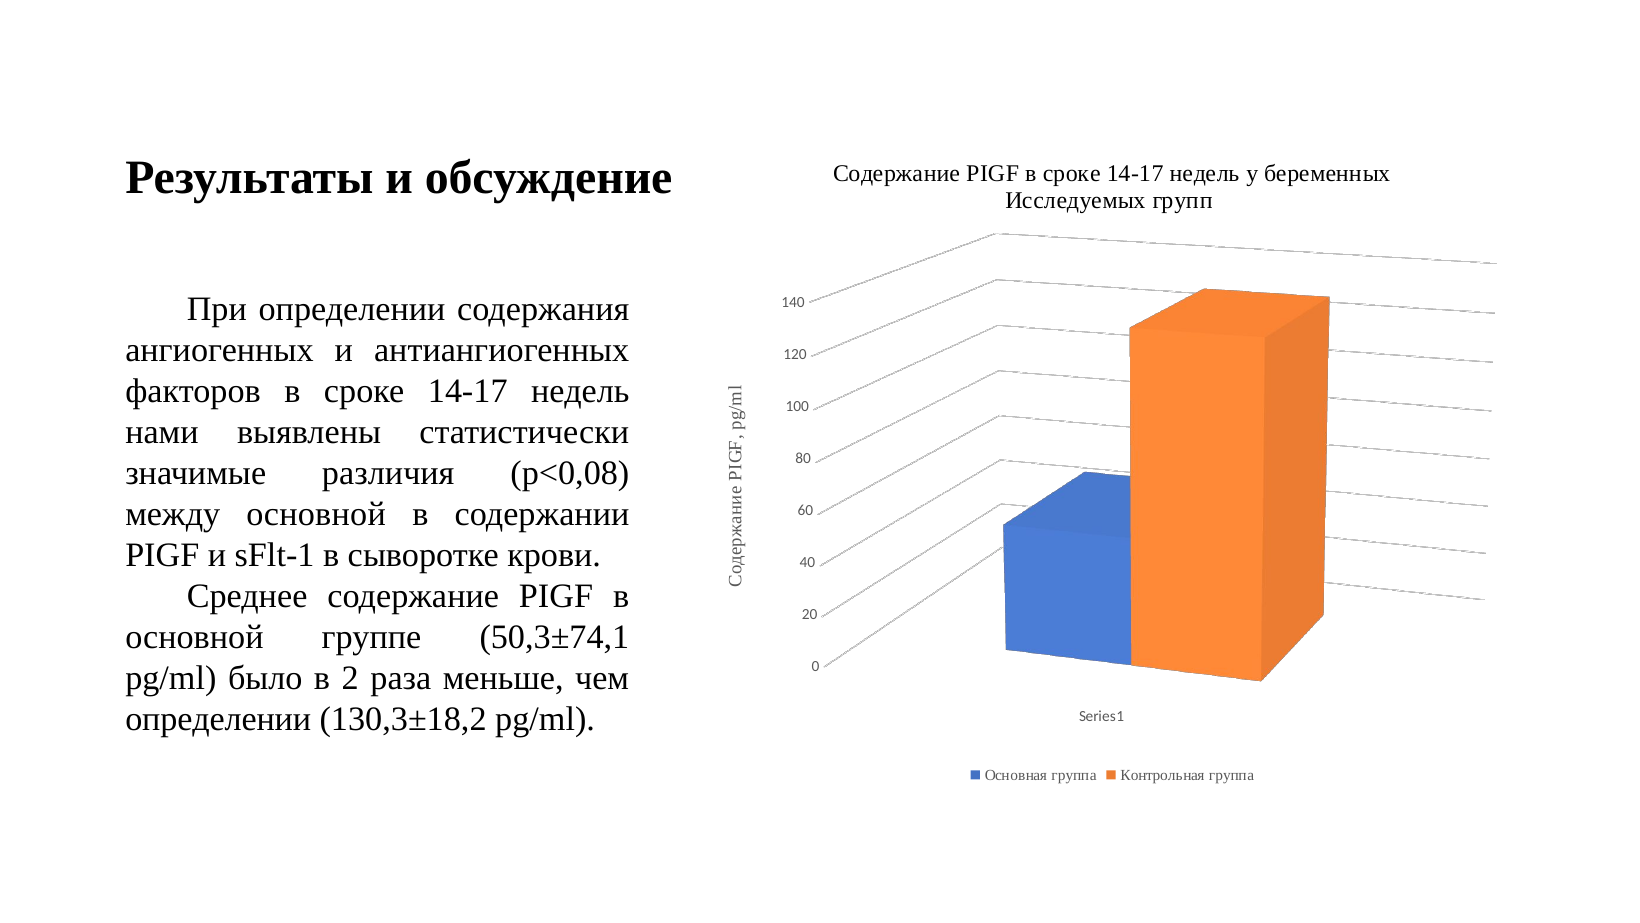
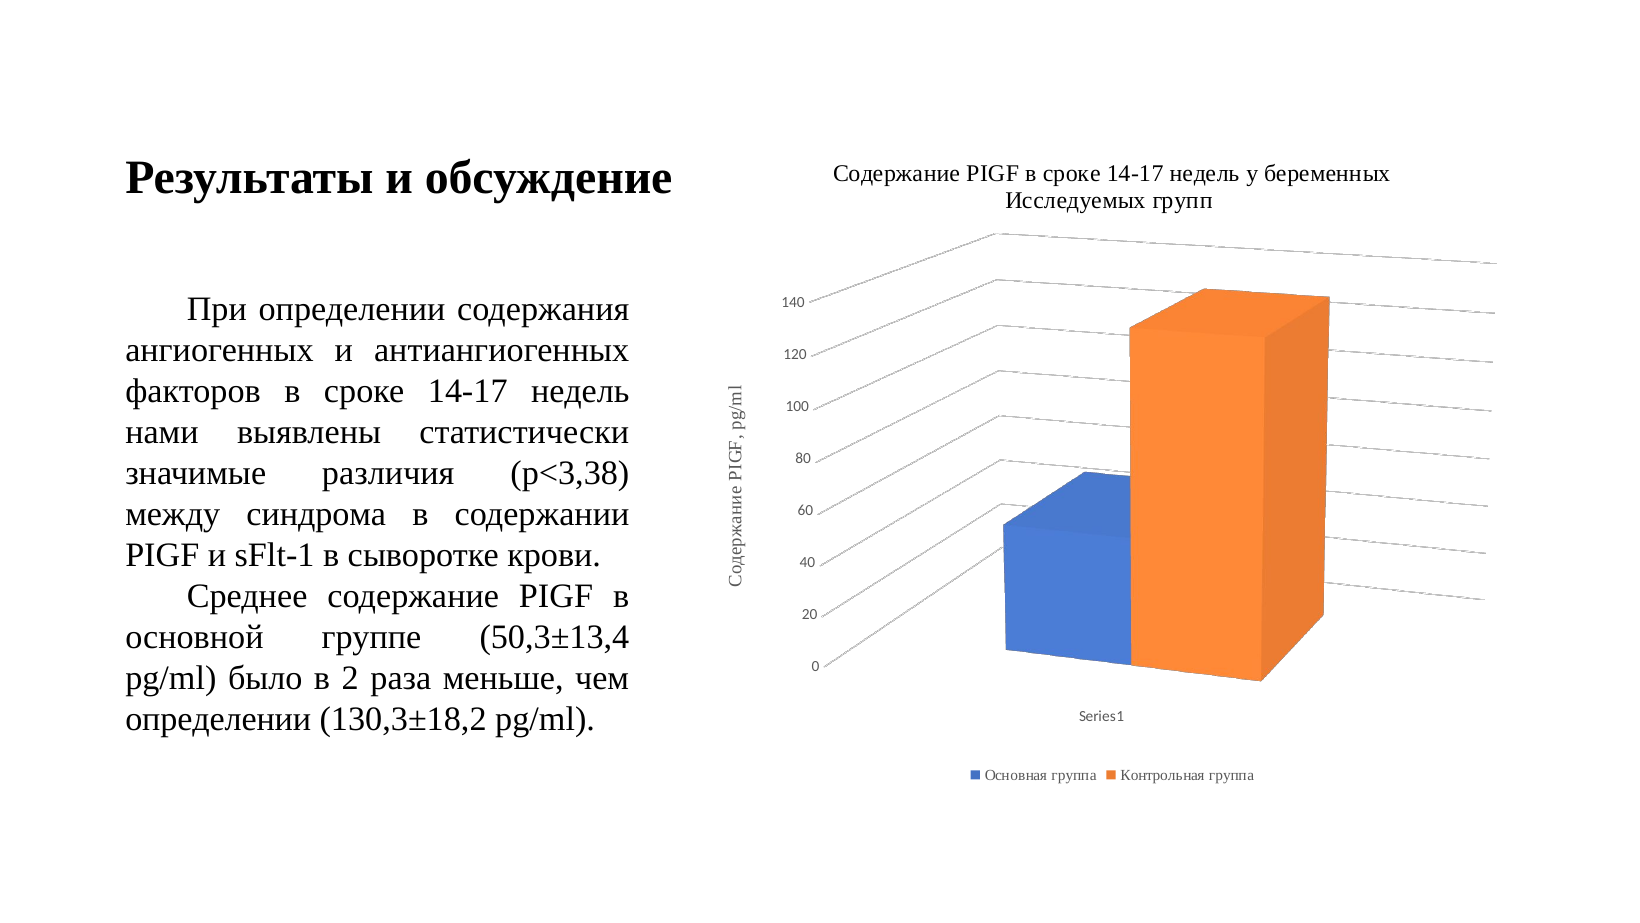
p<0,08: p<0,08 -> p<3,38
между основной: основной -> синдрома
50,3±74,1: 50,3±74,1 -> 50,3±13,4
